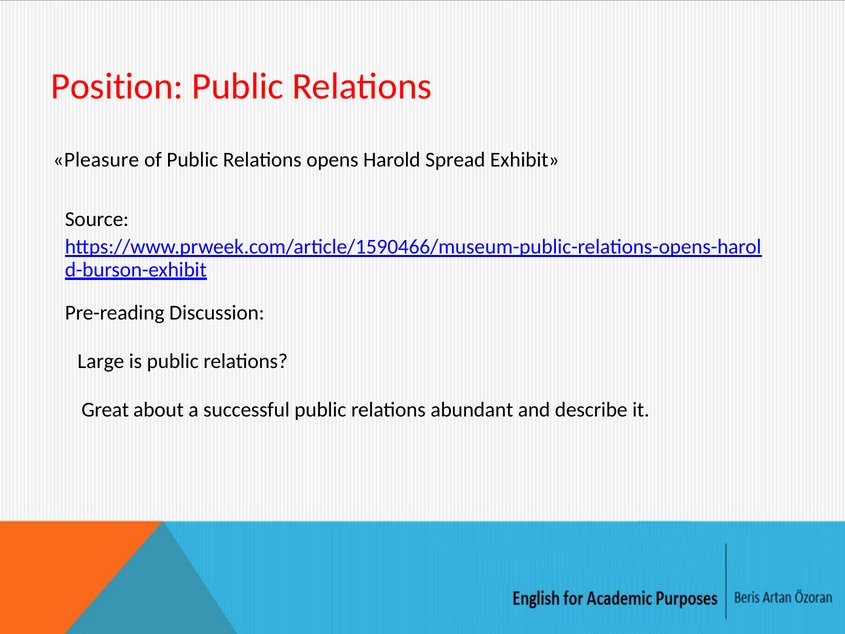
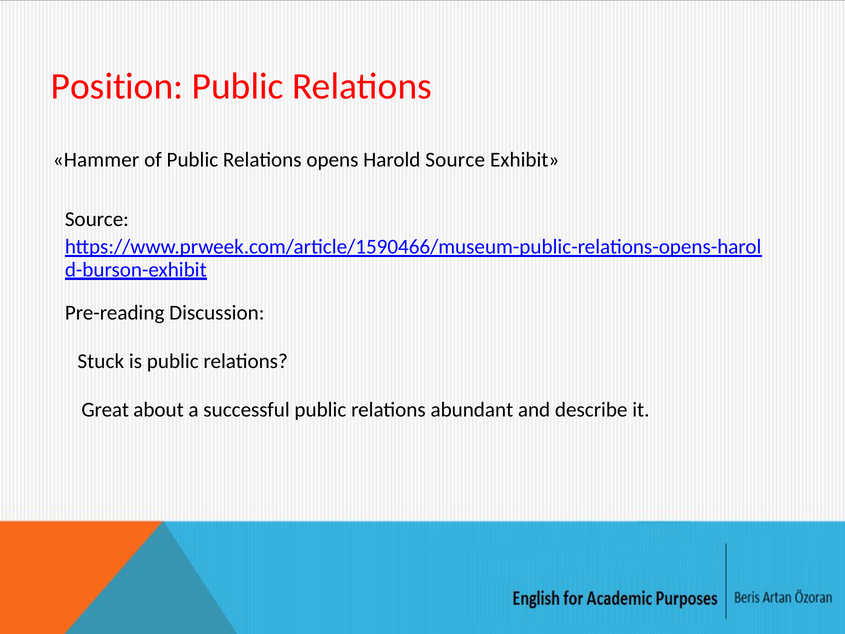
Pleasure: Pleasure -> Hammer
Harold Spread: Spread -> Source
Large: Large -> Stuck
